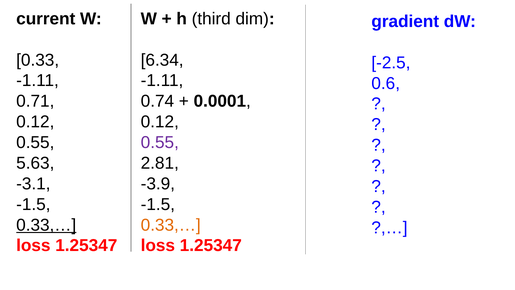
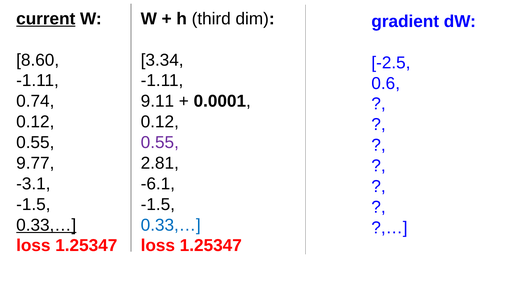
current underline: none -> present
0.33: 0.33 -> 8.60
6.34: 6.34 -> 3.34
0.71: 0.71 -> 0.74
0.74: 0.74 -> 9.11
5.63: 5.63 -> 9.77
-3.9: -3.9 -> -6.1
0.33,… at (171, 225) colour: orange -> blue
